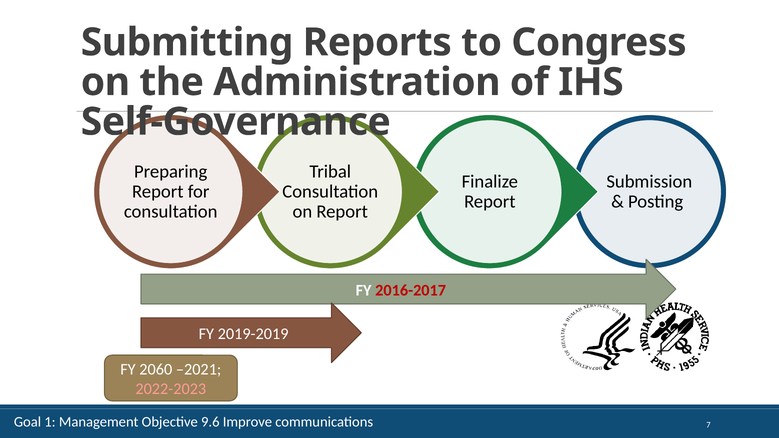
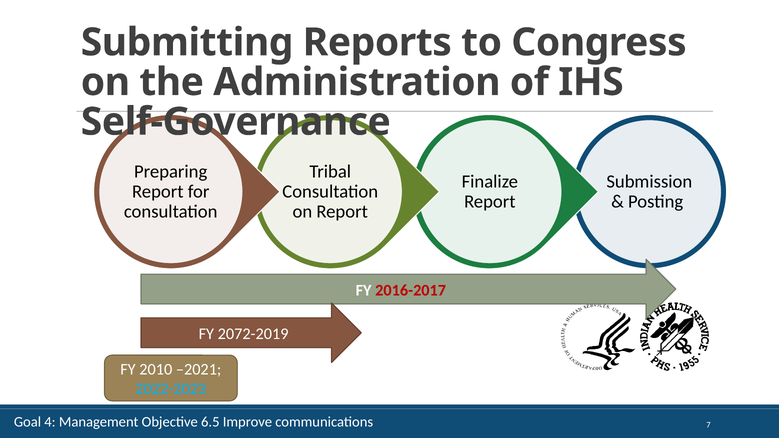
2019-2019: 2019-2019 -> 2072-2019
2060: 2060 -> 2010
2022-2023 colour: pink -> light blue
1: 1 -> 4
9.6: 9.6 -> 6.5
